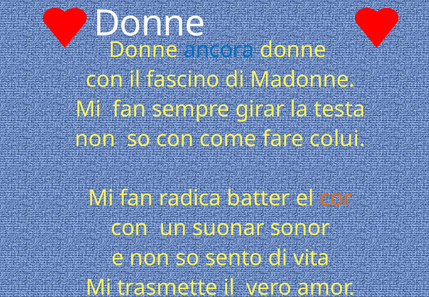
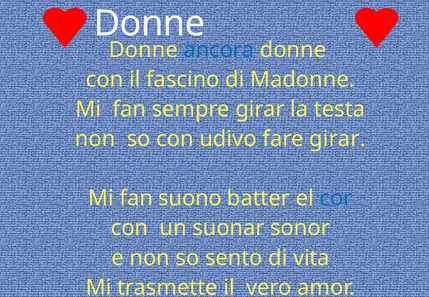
come: come -> udivo
fare colui: colui -> girar
radica: radica -> suono
cor colour: orange -> blue
